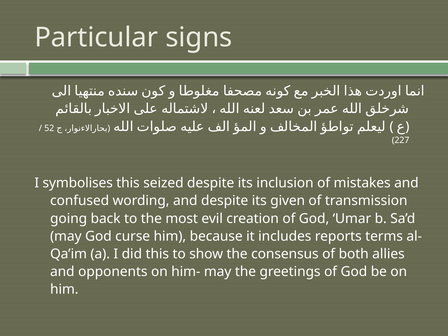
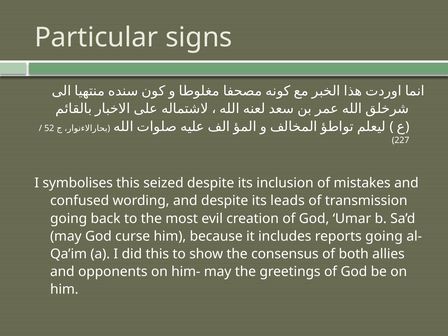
given: given -> leads
reports terms: terms -> going
